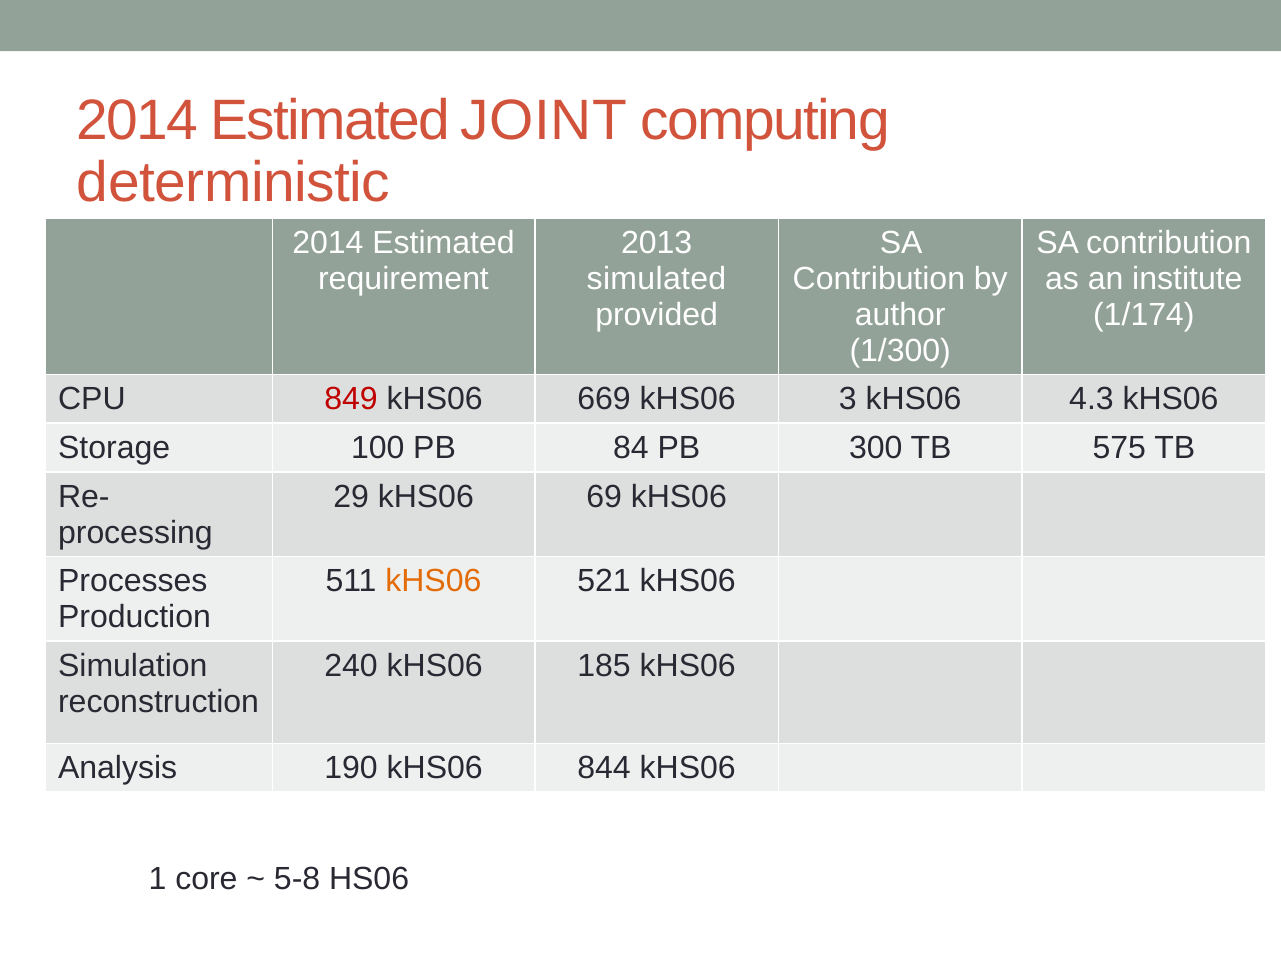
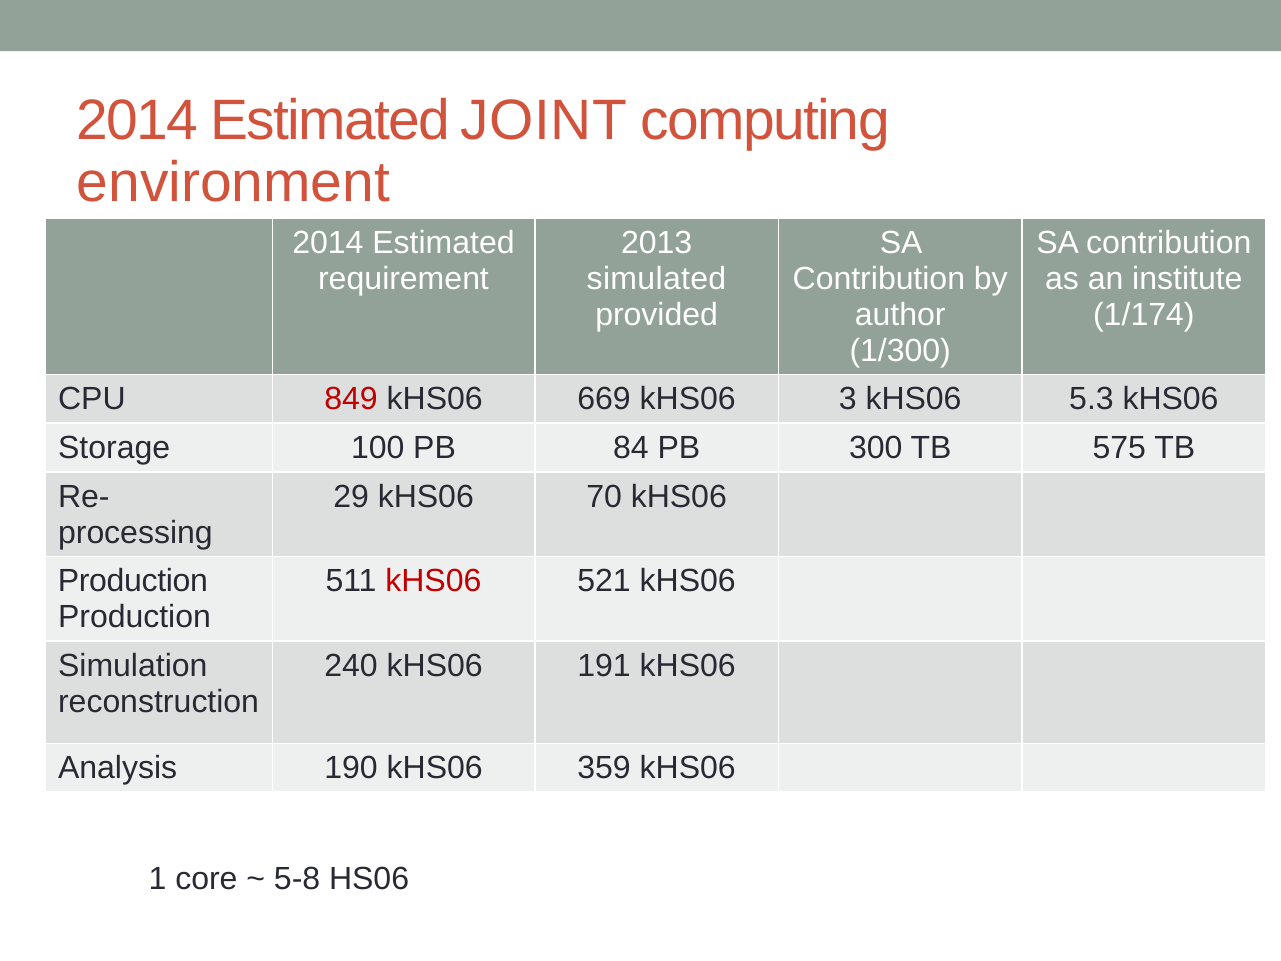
deterministic: deterministic -> environment
4.3: 4.3 -> 5.3
69: 69 -> 70
Processes at (133, 581): Processes -> Production
kHS06 at (433, 581) colour: orange -> red
185: 185 -> 191
844: 844 -> 359
